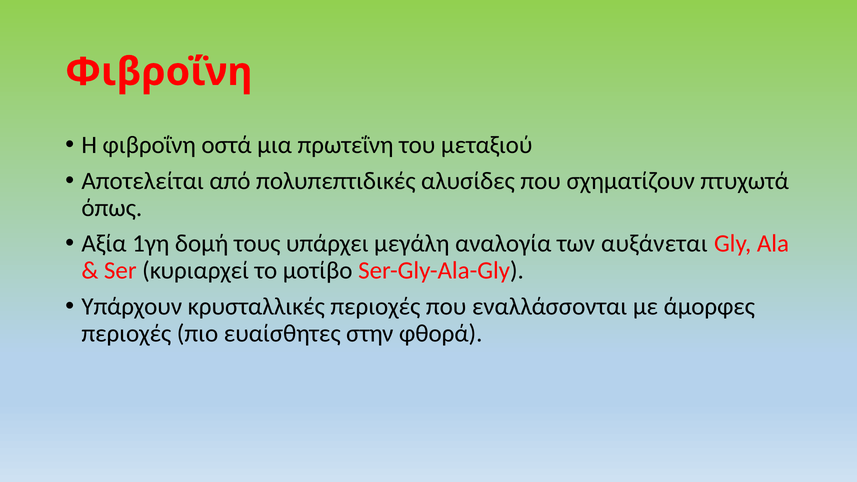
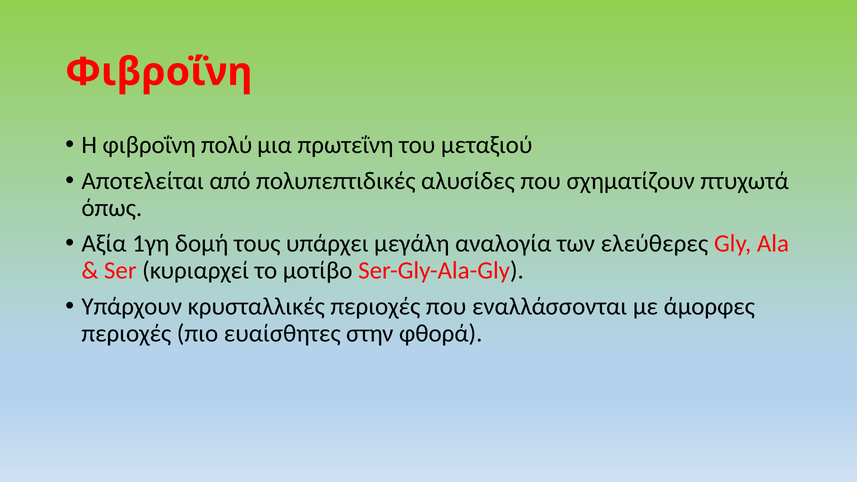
οστά: οστά -> πολύ
αυξάνεται: αυξάνεται -> ελεύθερες
